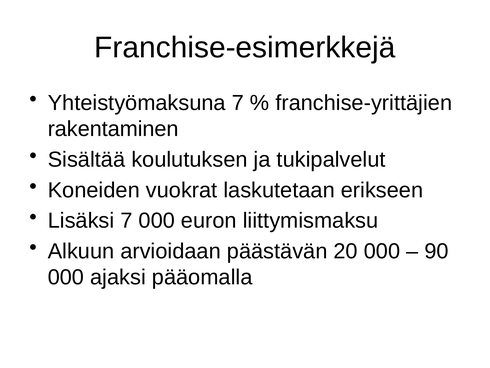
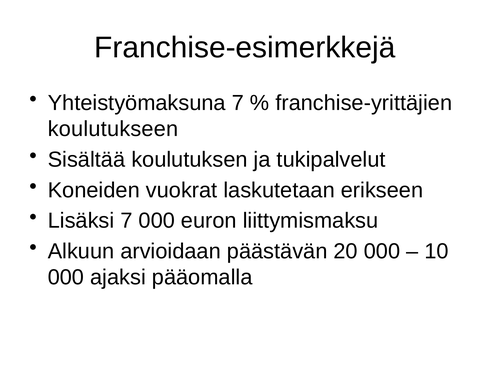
rakentaminen: rakentaminen -> koulutukseen
90: 90 -> 10
